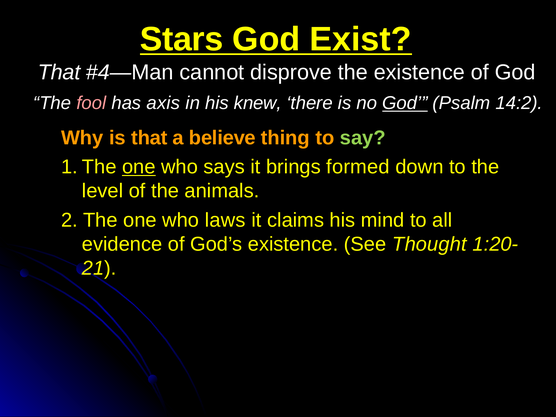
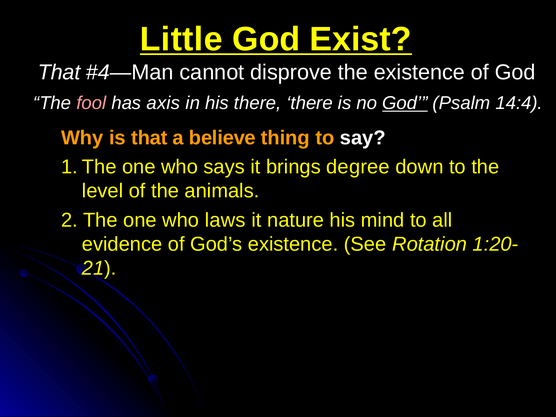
Stars: Stars -> Little
his knew: knew -> there
14:2: 14:2 -> 14:4
say colour: light green -> white
one at (139, 167) underline: present -> none
formed: formed -> degree
claims: claims -> nature
Thought: Thought -> Rotation
